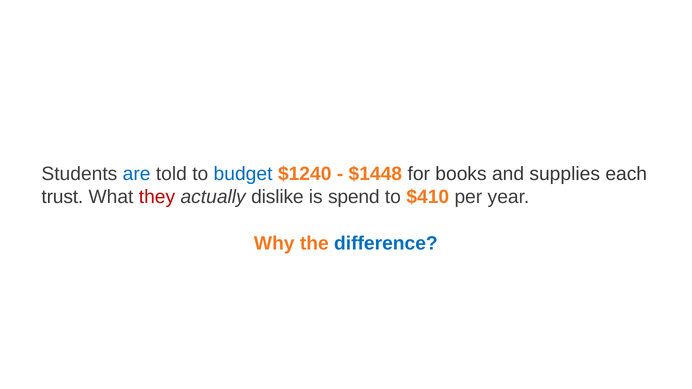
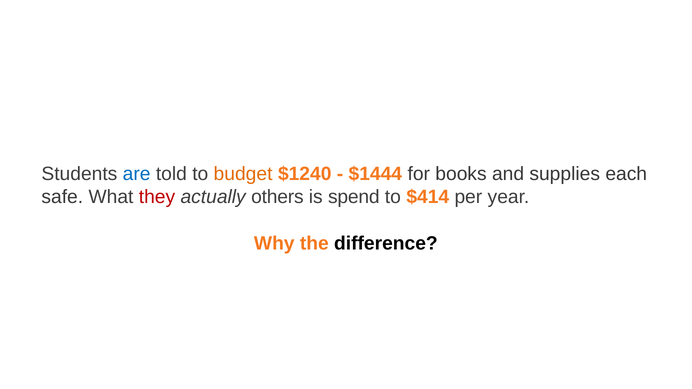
budget colour: blue -> orange
$1448: $1448 -> $1444
trust: trust -> safe
dislike: dislike -> others
$410: $410 -> $414
difference colour: blue -> black
